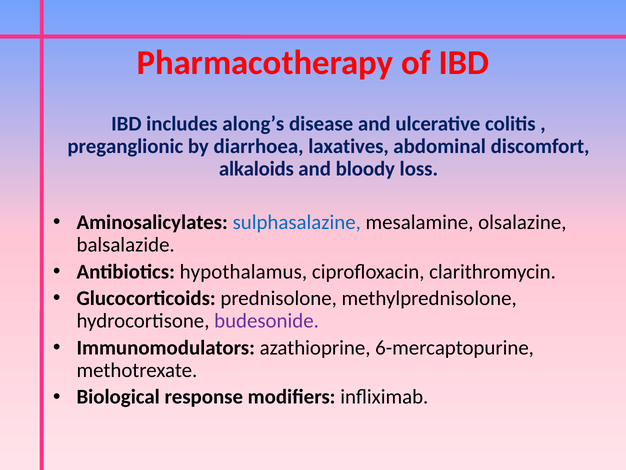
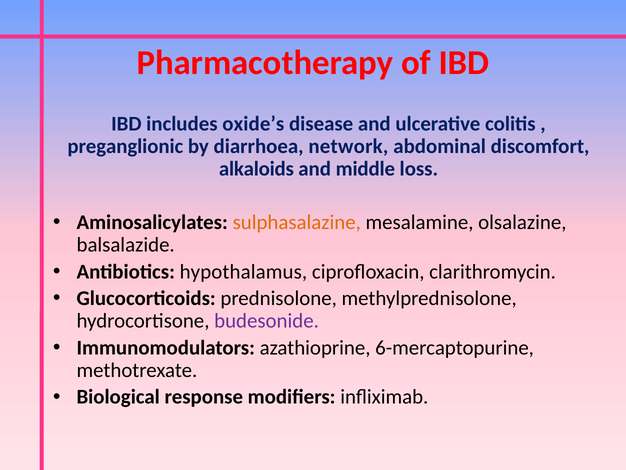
along’s: along’s -> oxide’s
laxatives: laxatives -> network
bloody: bloody -> middle
sulphasalazine colour: blue -> orange
